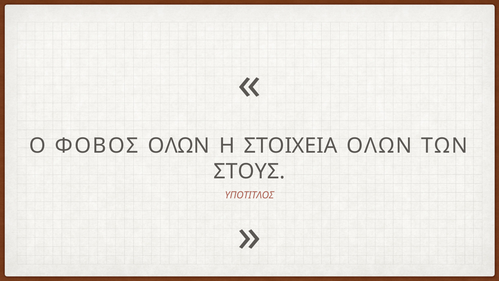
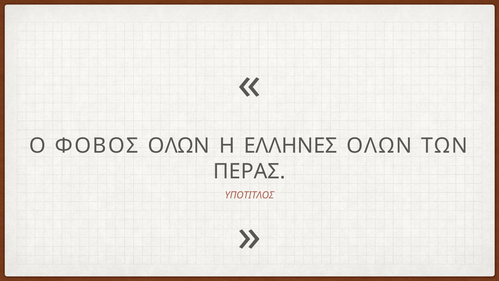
ΣΤΟΙΧΕΙΑ: ΣΤΟΙΧΕΙΑ -> ΕΛΛΗΝΕΣ
ΣΤΟΥΣ: ΣΤΟΥΣ -> ΠΕΡΑΣ
